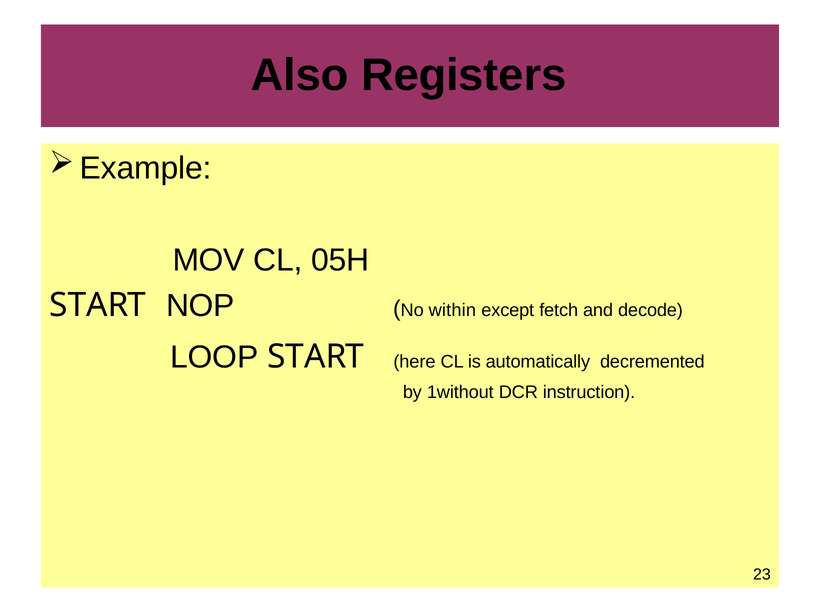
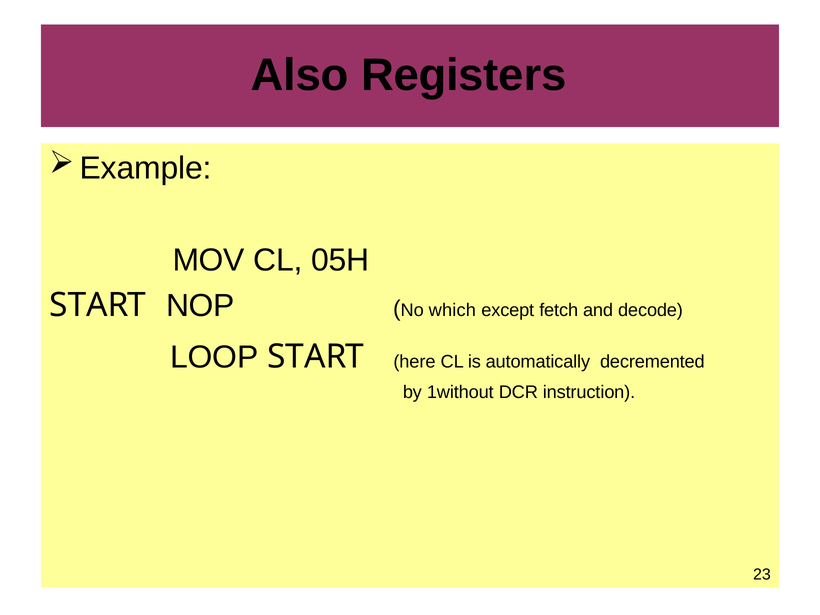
within: within -> which
